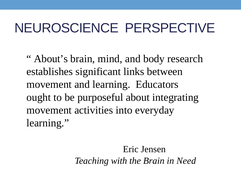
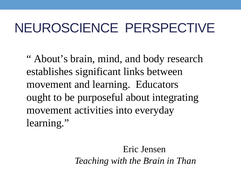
Need: Need -> Than
